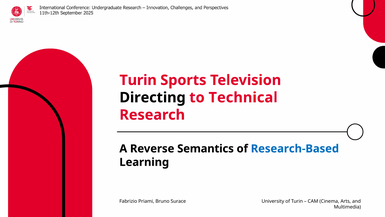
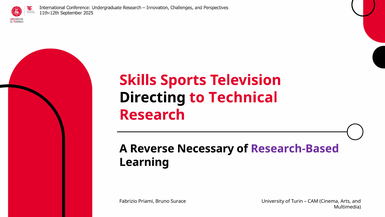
Turin at (138, 80): Turin -> Skills
Semantics: Semantics -> Necessary
Research-Based colour: blue -> purple
